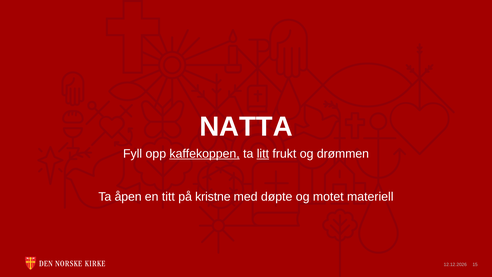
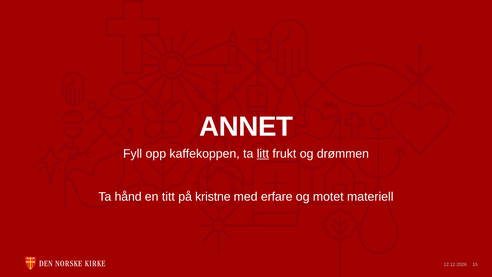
NATTA: NATTA -> ANNET
kaffekoppen underline: present -> none
åpen: åpen -> hånd
døpte: døpte -> erfare
